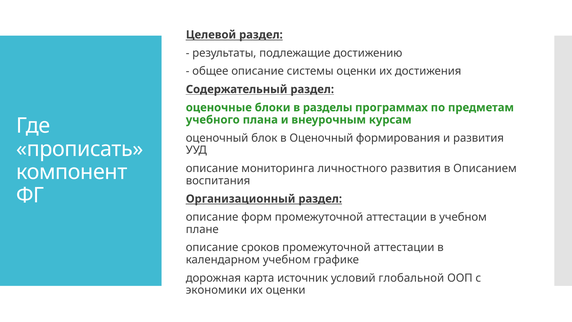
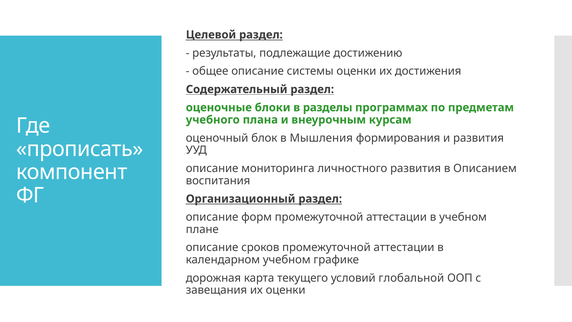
в Оценочный: Оценочный -> Мышления
источник: источник -> текущего
экономики: экономики -> завещания
